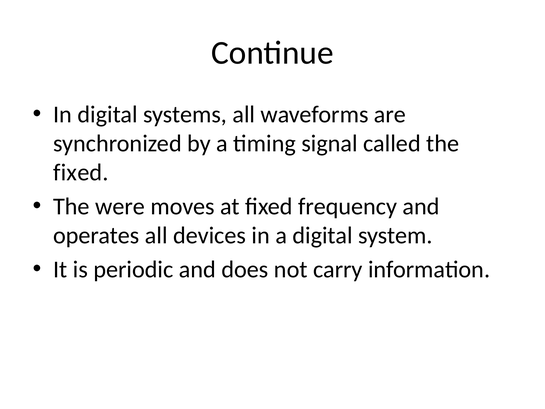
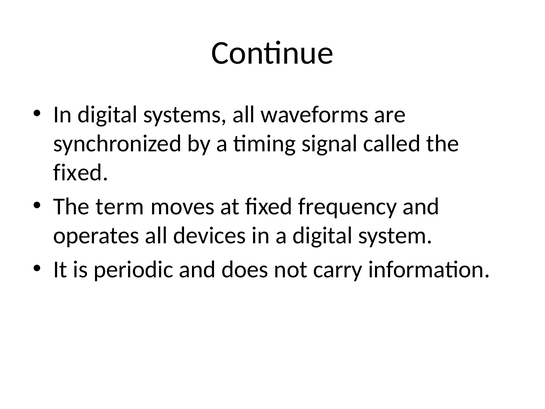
were: were -> term
